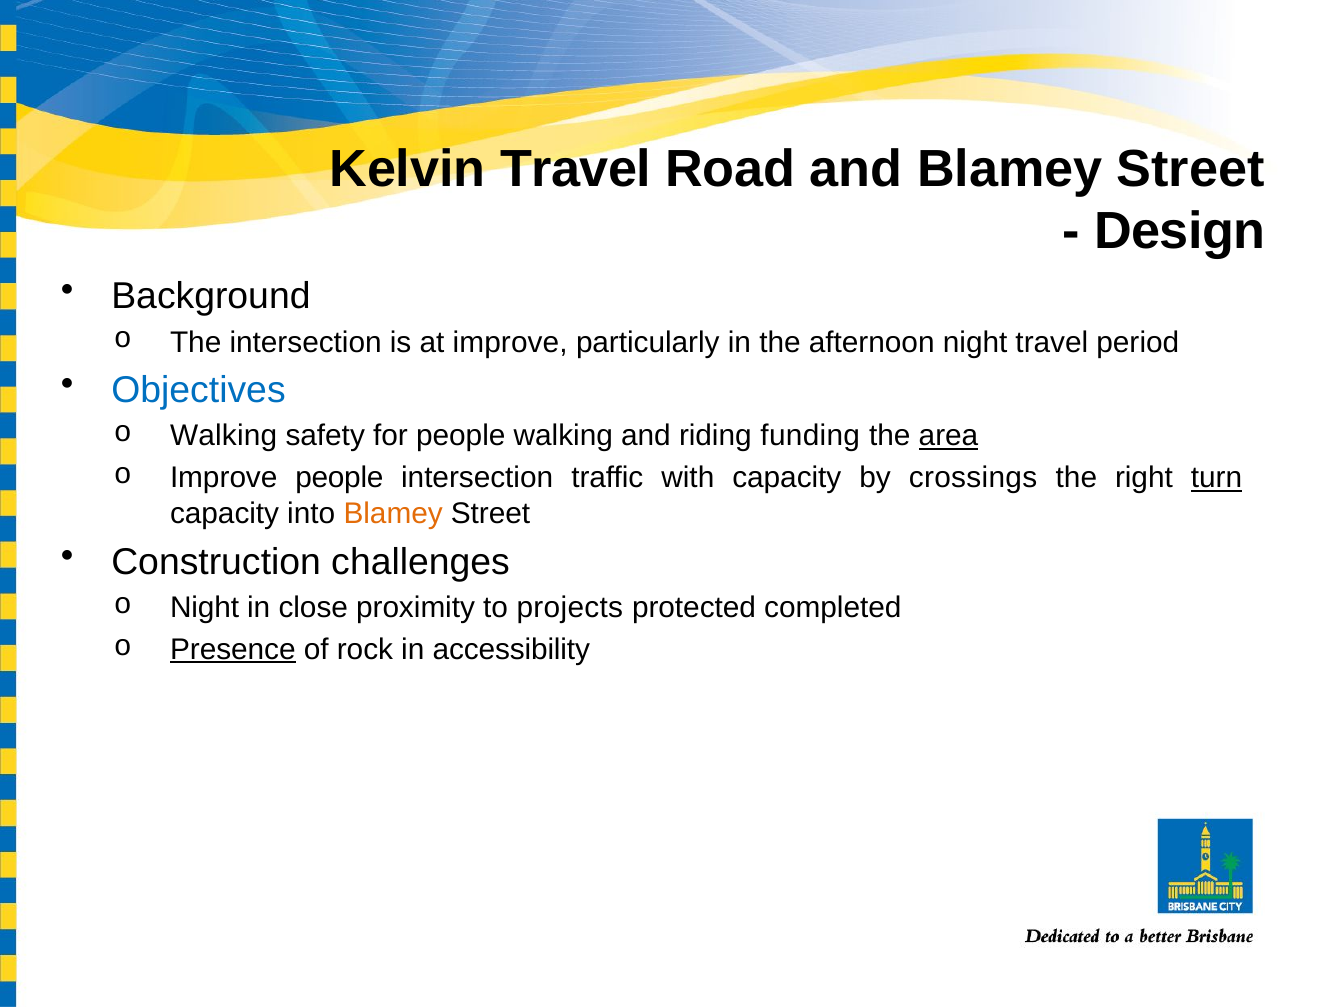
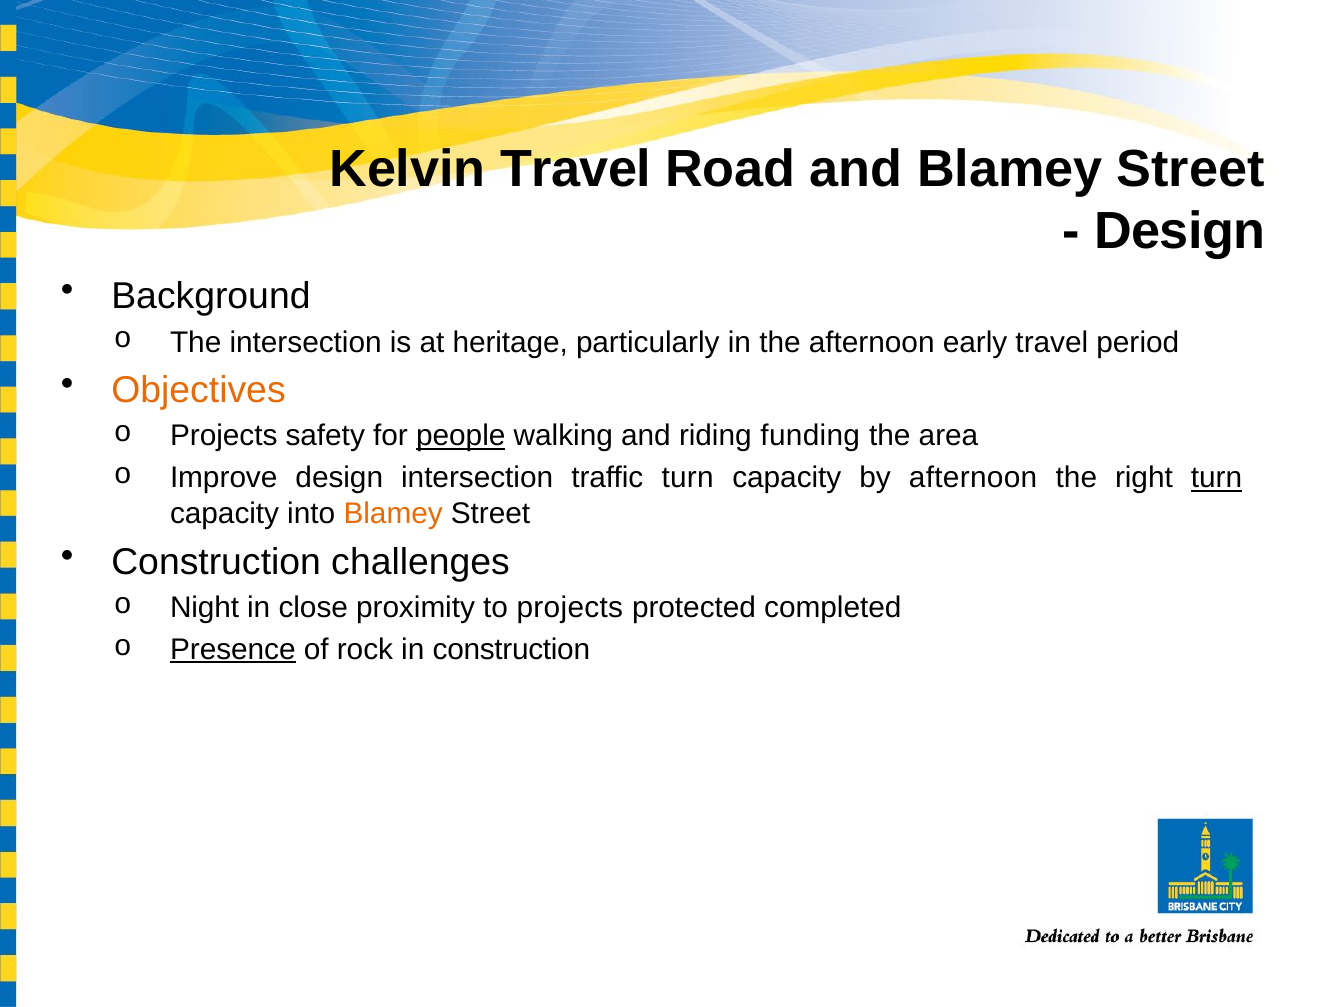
at improve: improve -> heritage
afternoon night: night -> early
Objectives colour: blue -> orange
Walking at (224, 436): Walking -> Projects
people at (461, 436) underline: none -> present
area underline: present -> none
Improve people: people -> design
traffic with: with -> turn
by crossings: crossings -> afternoon
in accessibility: accessibility -> construction
